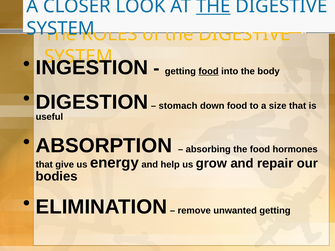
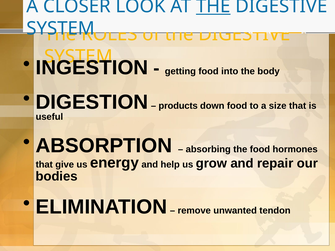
food at (209, 71) underline: present -> none
stomach: stomach -> products
unwanted getting: getting -> tendon
